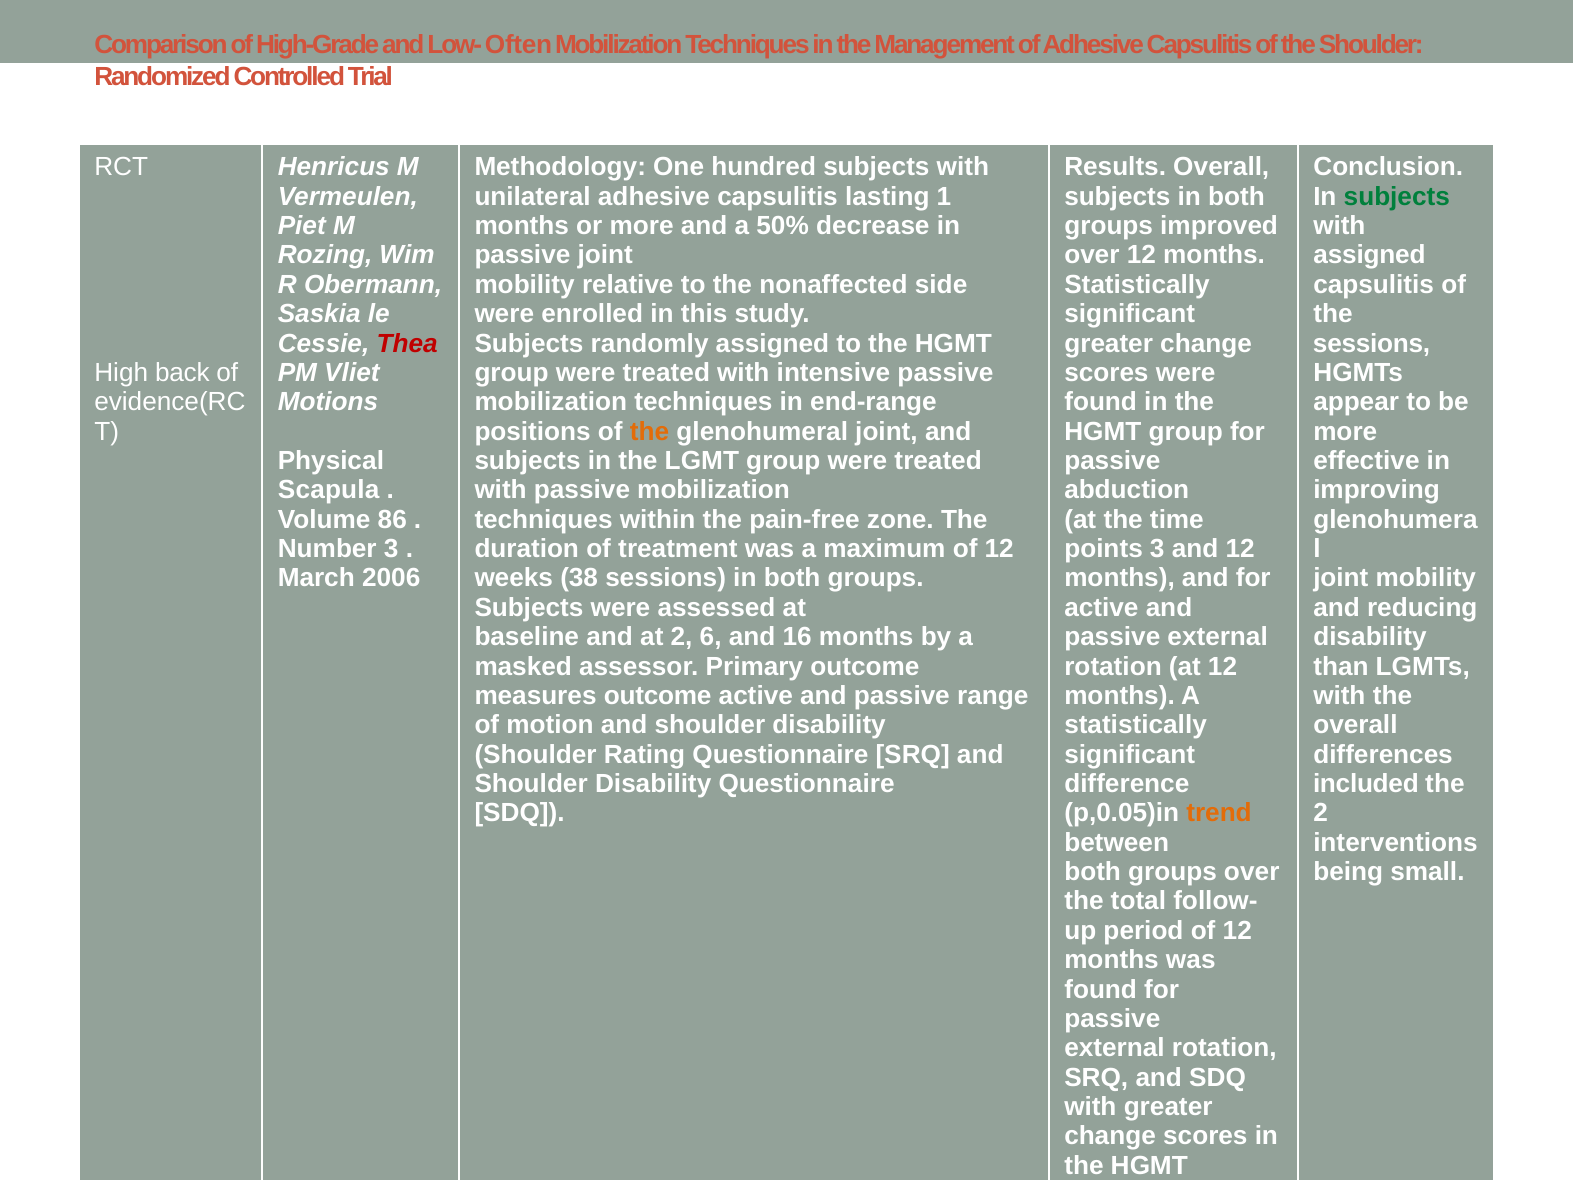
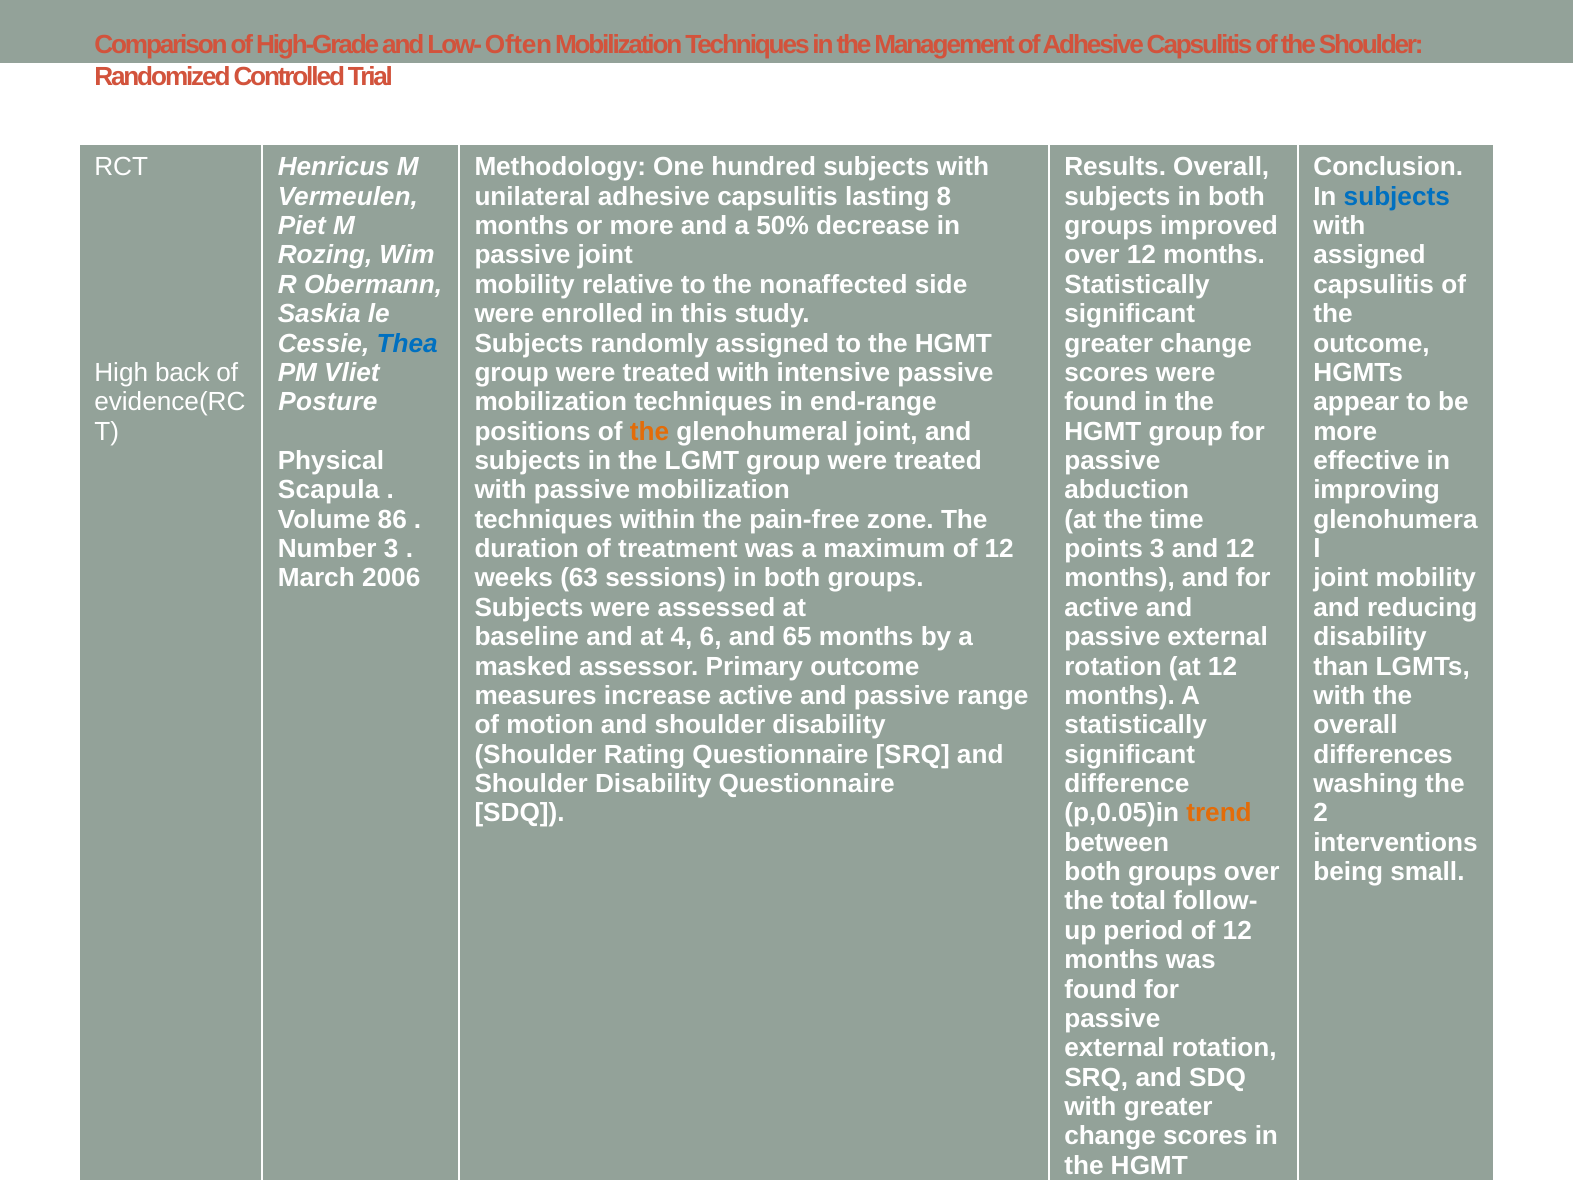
1: 1 -> 8
subjects at (1397, 197) colour: green -> blue
Thea colour: red -> blue
sessions at (1372, 343): sessions -> outcome
Motions: Motions -> Posture
38: 38 -> 63
at 2: 2 -> 4
16: 16 -> 65
measures outcome: outcome -> increase
included: included -> washing
